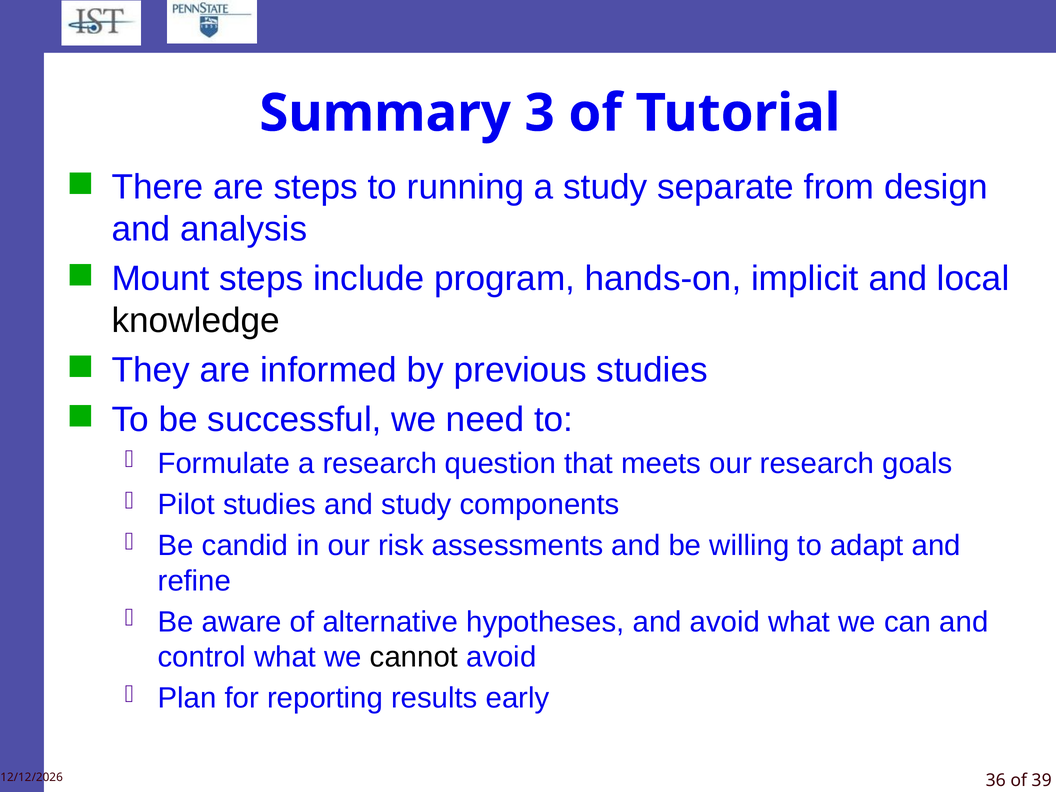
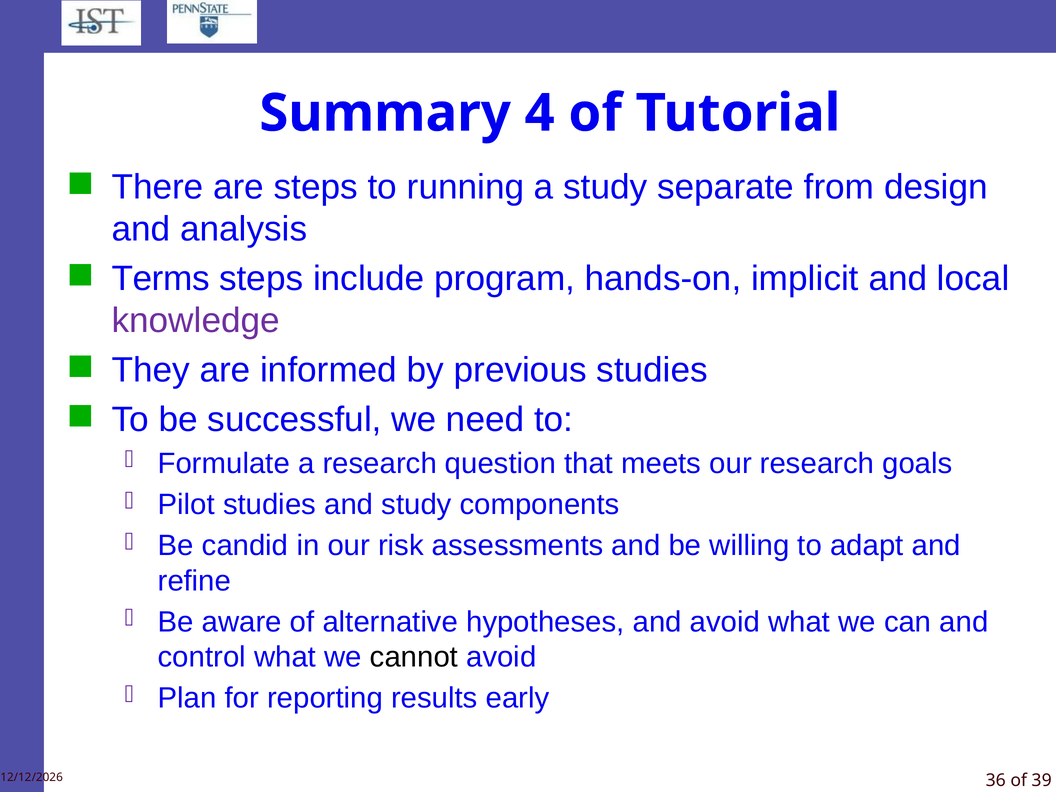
3: 3 -> 4
Mount: Mount -> Terms
knowledge colour: black -> purple
